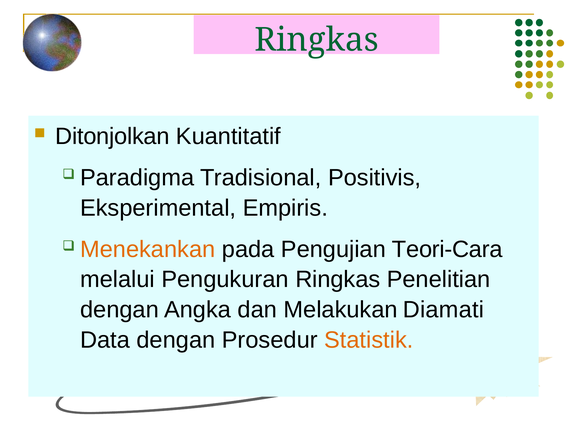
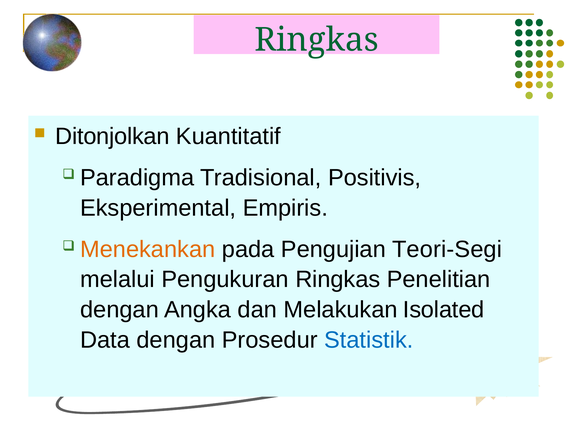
Teori-Cara: Teori-Cara -> Teori-Segi
Diamati: Diamati -> Isolated
Statistik colour: orange -> blue
